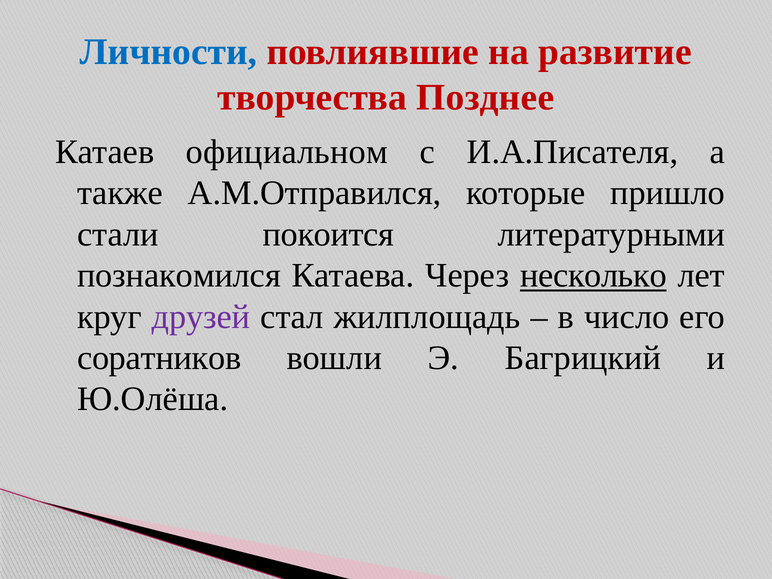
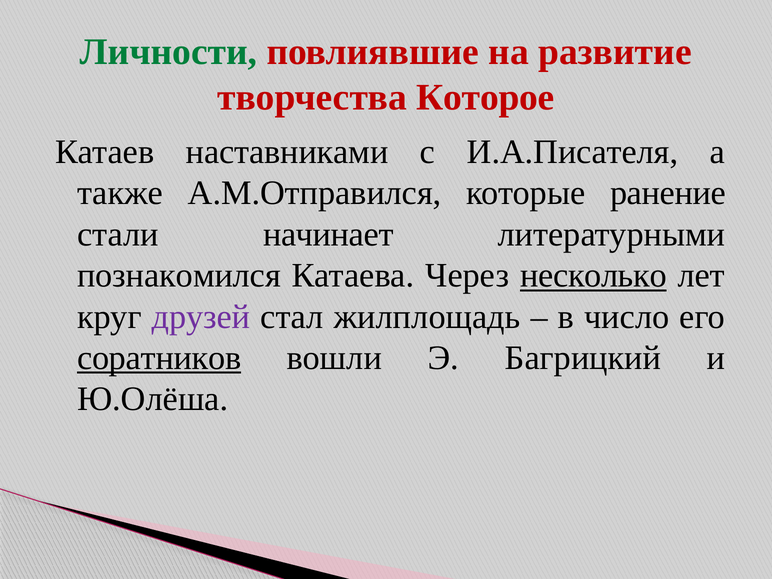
Личности colour: blue -> green
Позднее: Позднее -> Которое
официальном: официальном -> наставниками
пришло: пришло -> ранение
покоится: покоится -> начинает
соратников underline: none -> present
